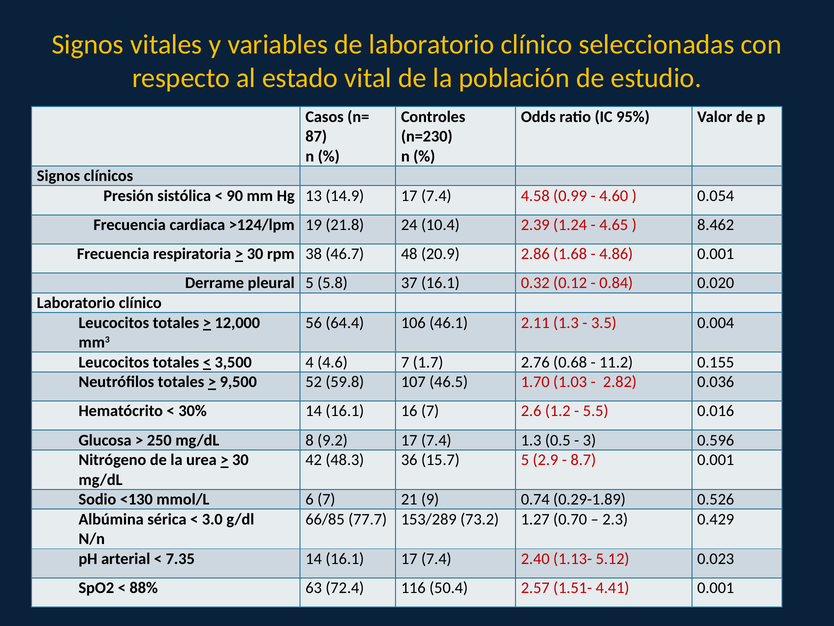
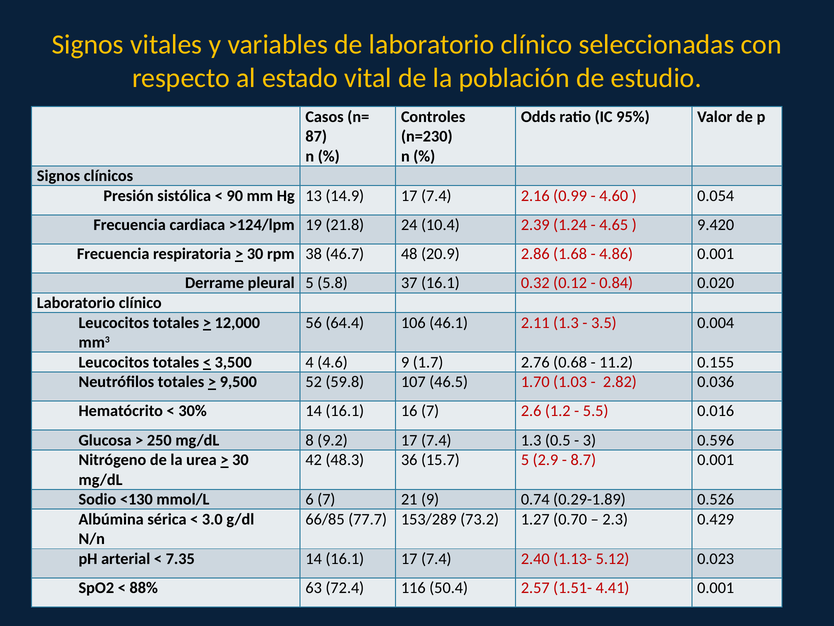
4.58: 4.58 -> 2.16
8.462: 8.462 -> 9.420
4.6 7: 7 -> 9
